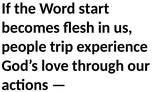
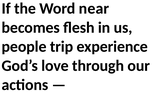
start: start -> near
